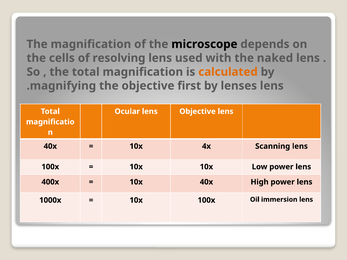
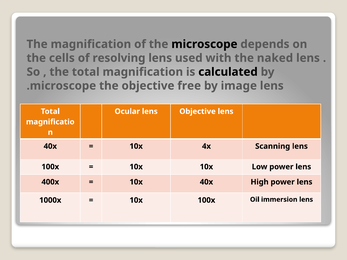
calculated colour: orange -> black
magnifying at (63, 86): magnifying -> microscope
first: first -> free
lenses: lenses -> image
